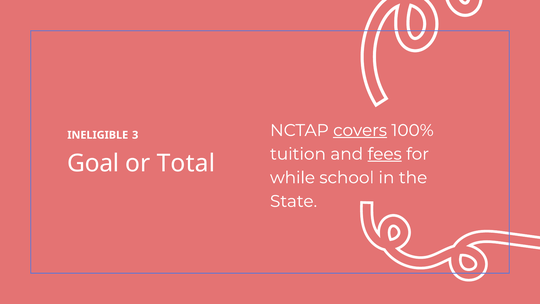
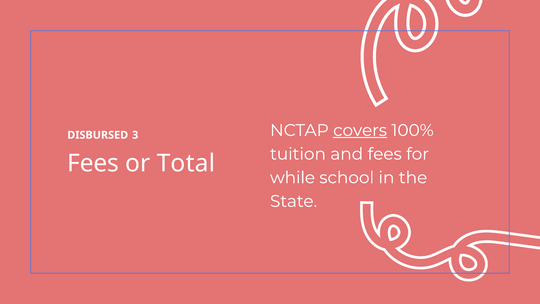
INELIGIBLE: INELIGIBLE -> DISBURSED
fees at (385, 154) underline: present -> none
Goal at (93, 163): Goal -> Fees
